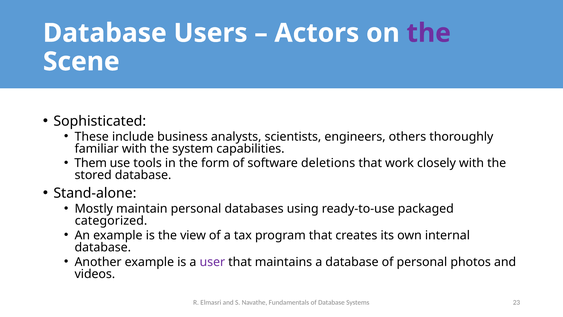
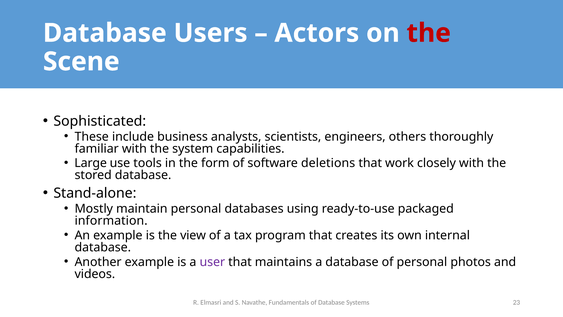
the at (429, 33) colour: purple -> red
Them: Them -> Large
categorized: categorized -> information
